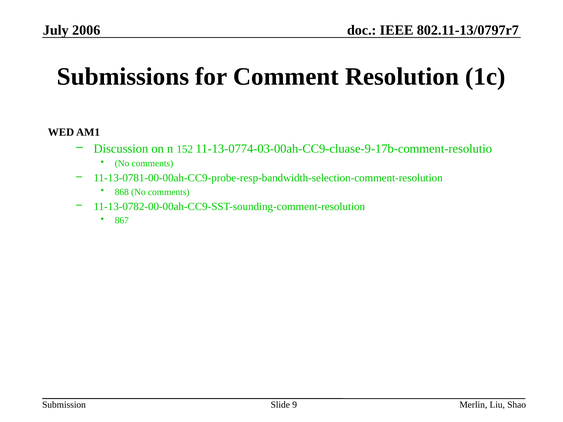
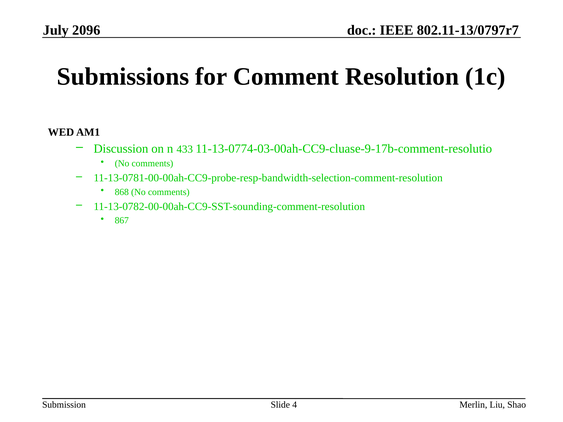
2006: 2006 -> 2096
152: 152 -> 433
9: 9 -> 4
